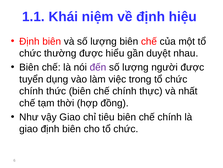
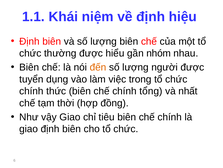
duyệt: duyệt -> nhóm
đến colour: purple -> orange
thực: thực -> tổng
